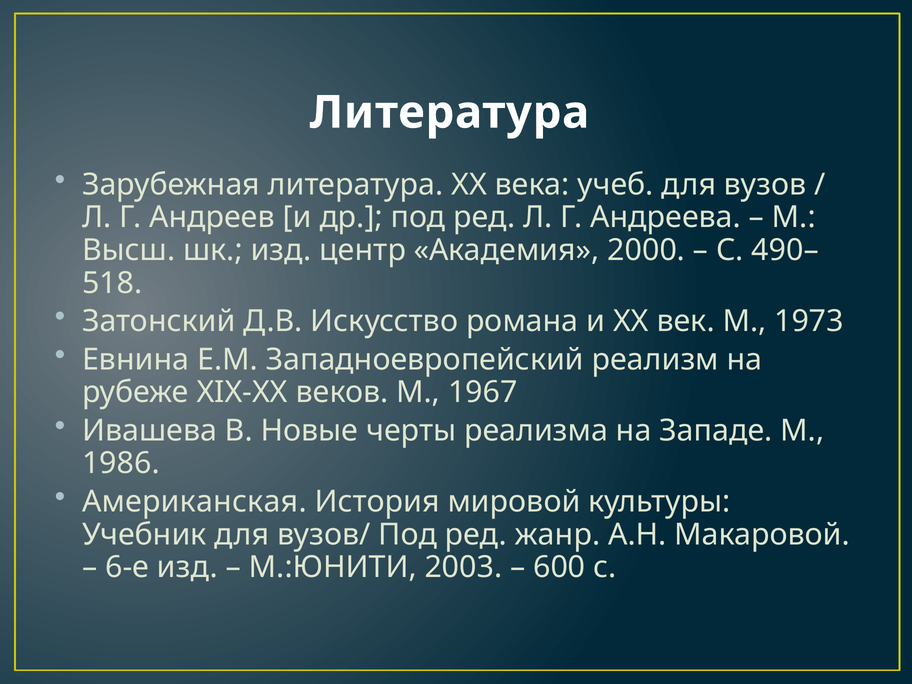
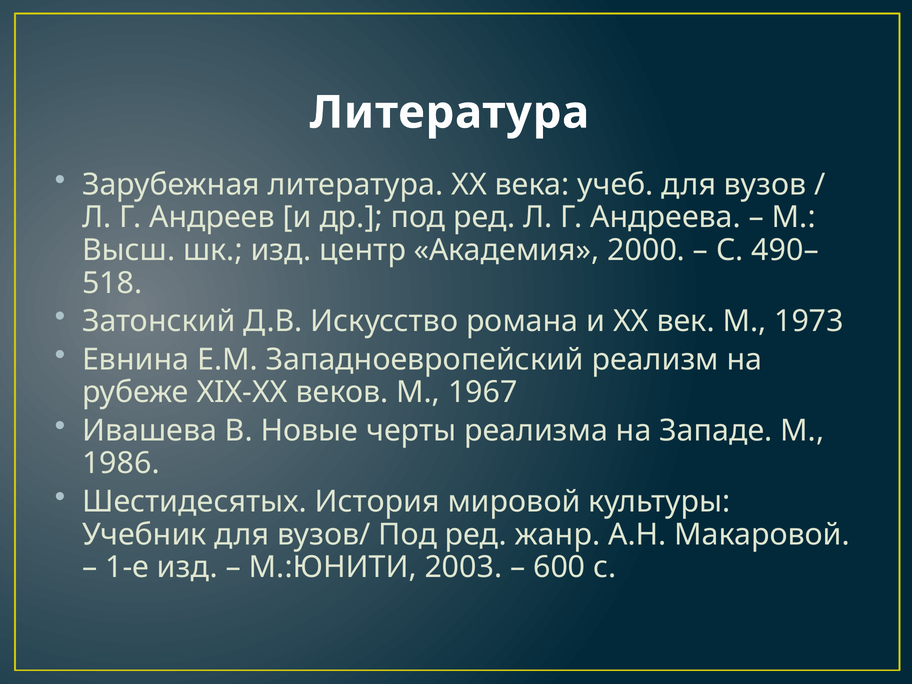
Американская: Американская -> Шестидесятых
6-е: 6-е -> 1-е
